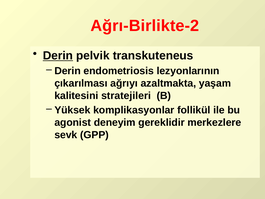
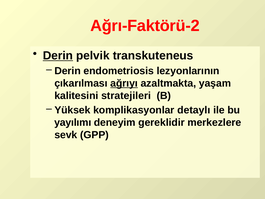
Ağrı-Birlikte-2: Ağrı-Birlikte-2 -> Ağrı-Faktörü-2
ağrıyı underline: none -> present
follikül: follikül -> detaylı
agonist: agonist -> yayılımı
